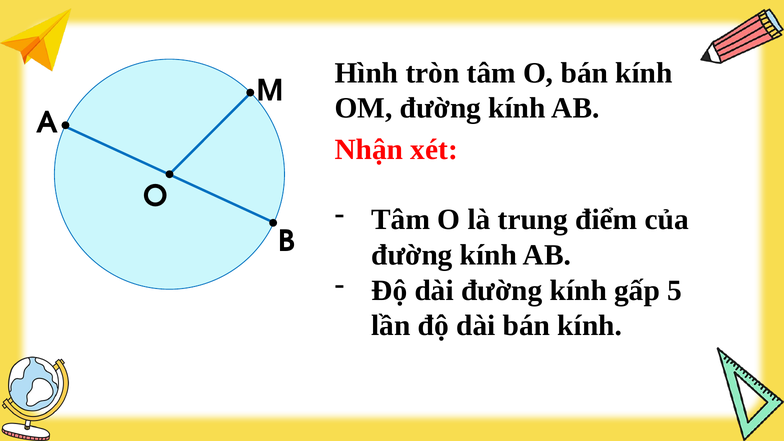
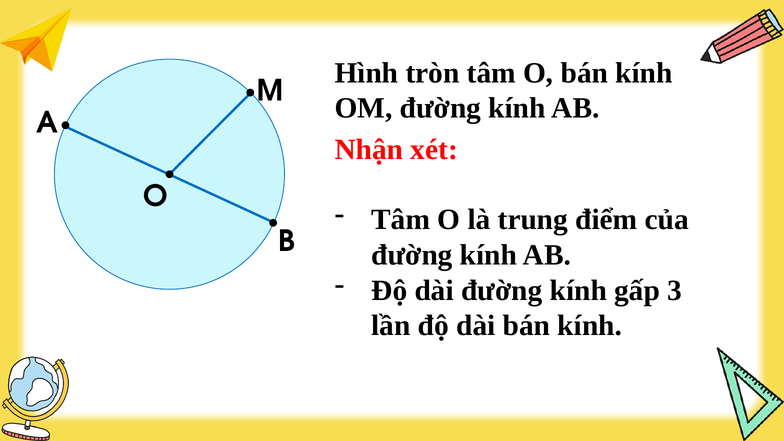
5: 5 -> 3
